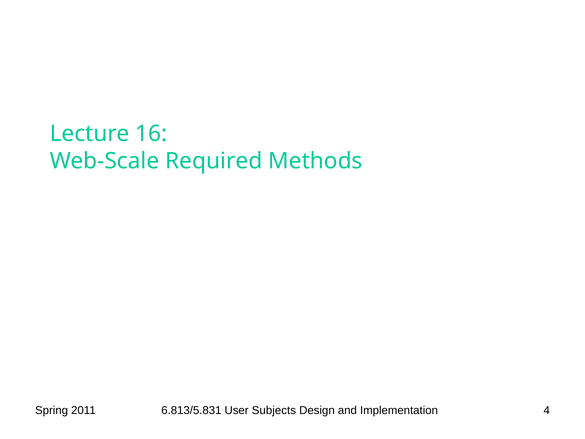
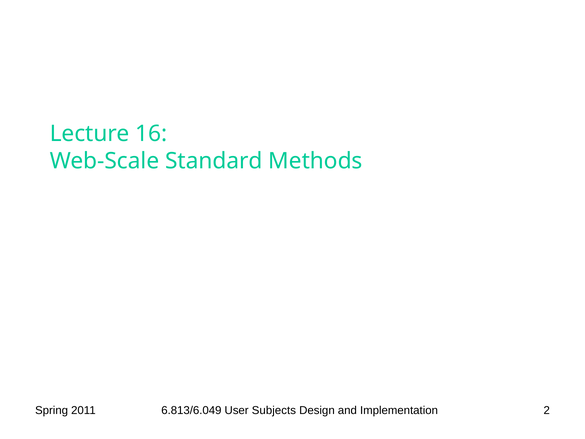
Required: Required -> Standard
6.813/5.831: 6.813/5.831 -> 6.813/6.049
4: 4 -> 2
